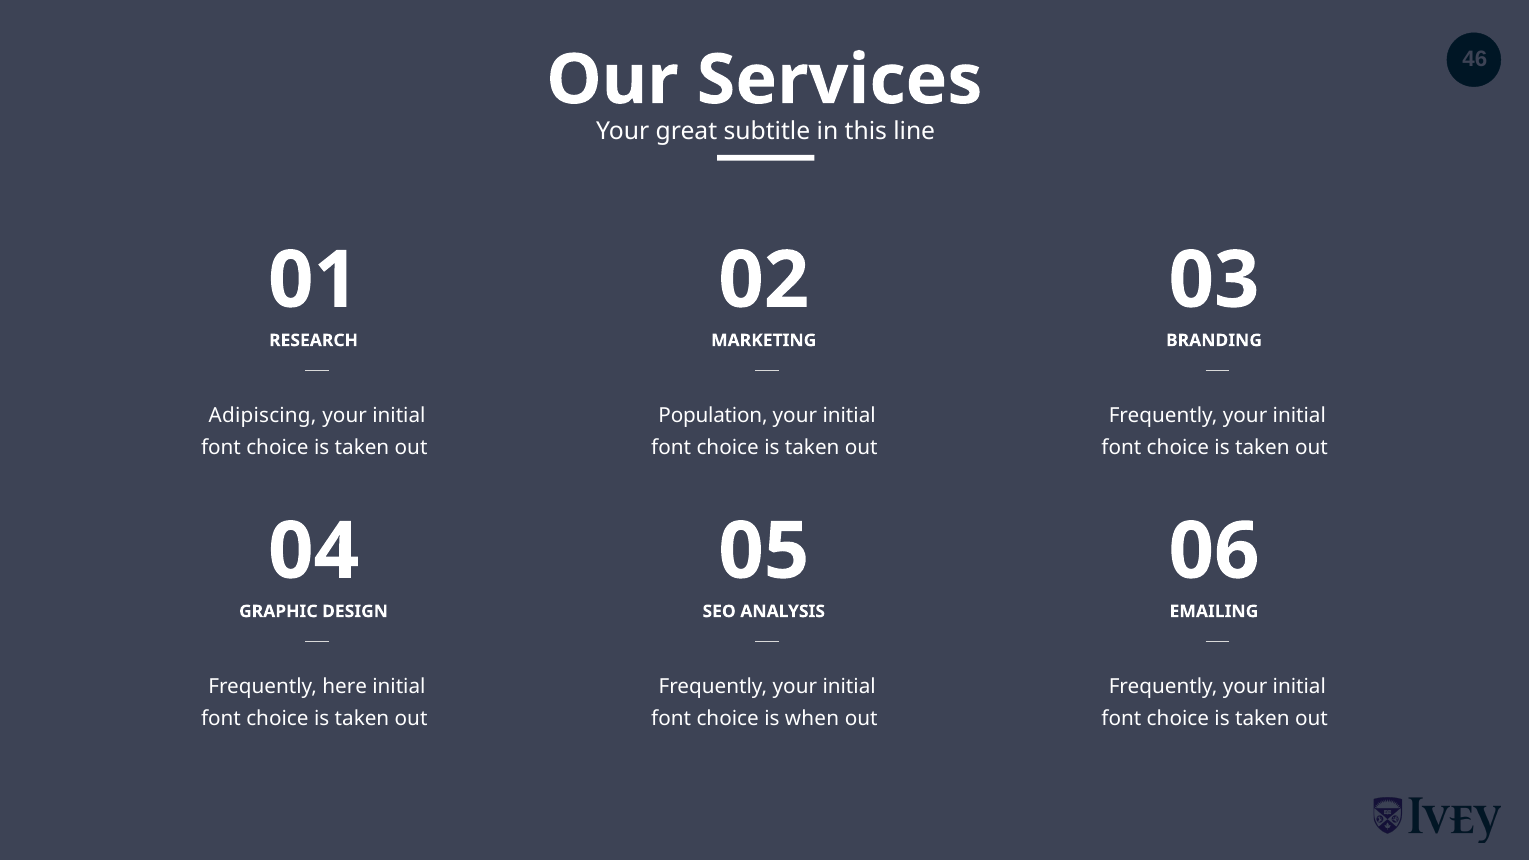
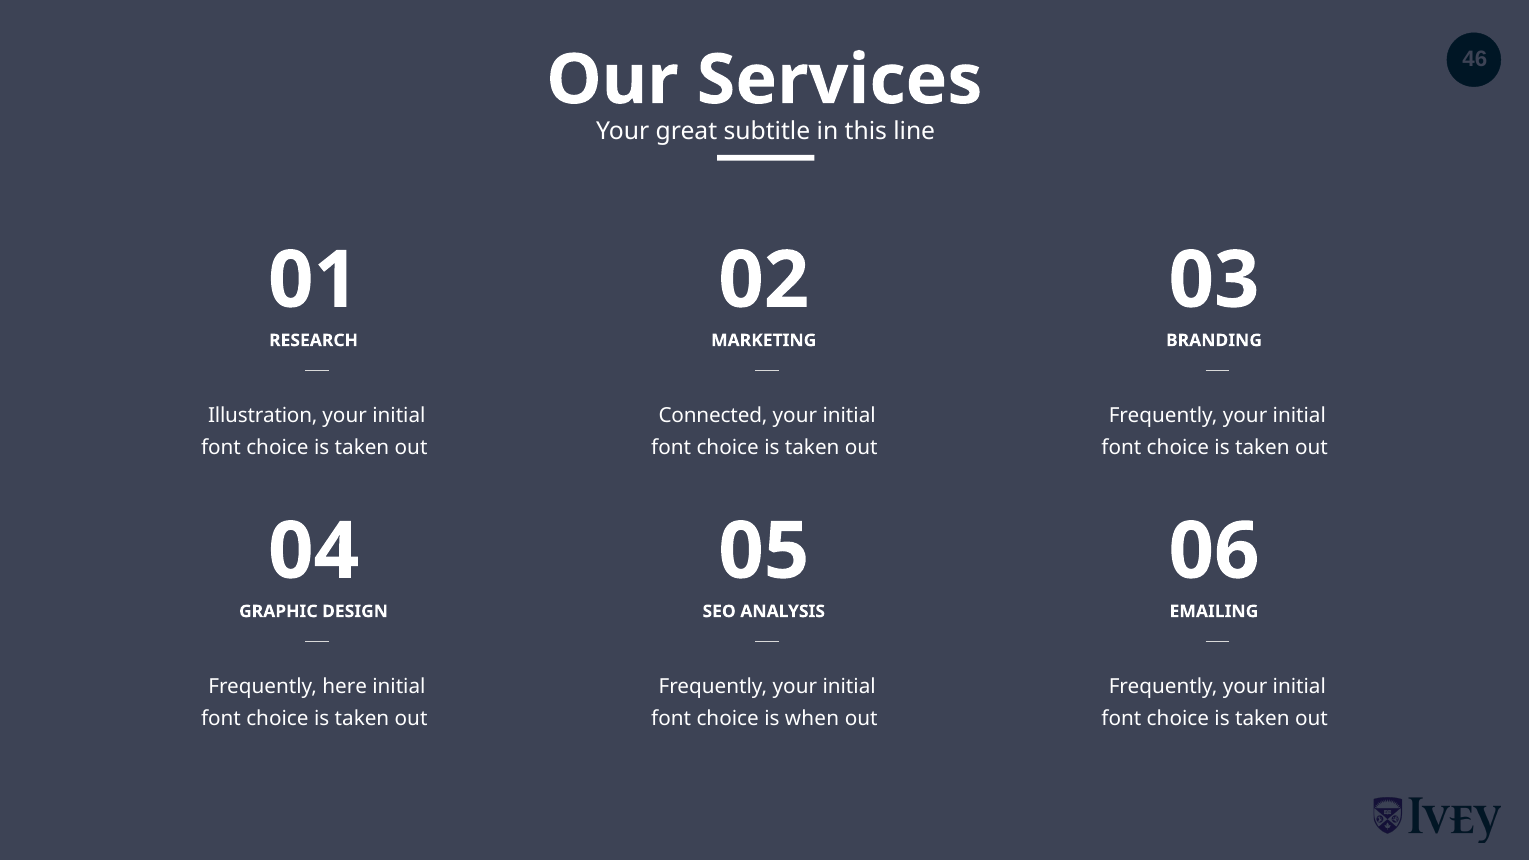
Adipiscing: Adipiscing -> Illustration
Population: Population -> Connected
